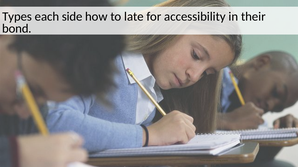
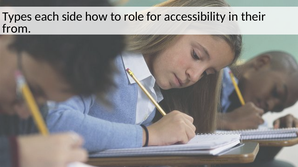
late: late -> role
bond: bond -> from
